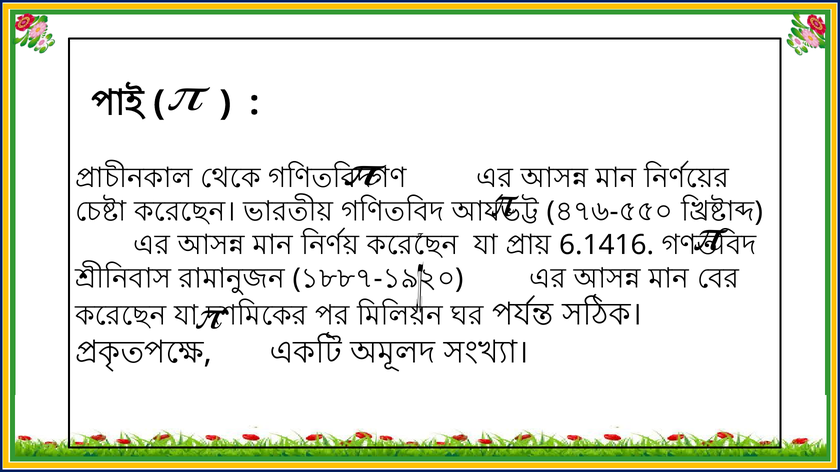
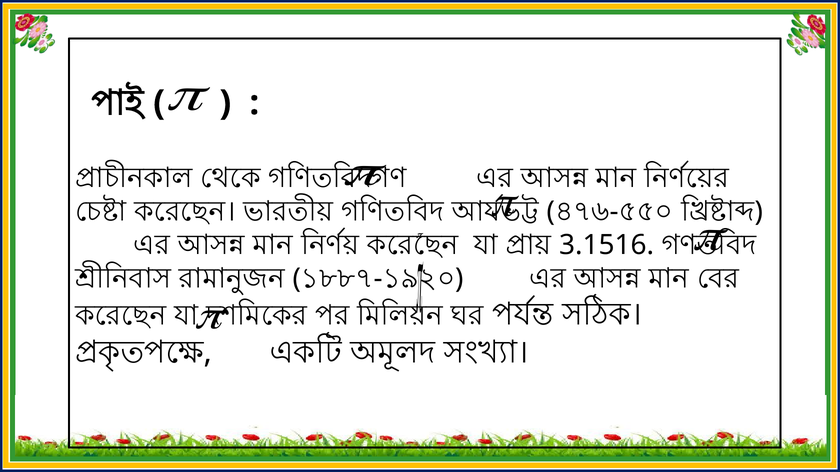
6.1416: 6.1416 -> 3.1516
